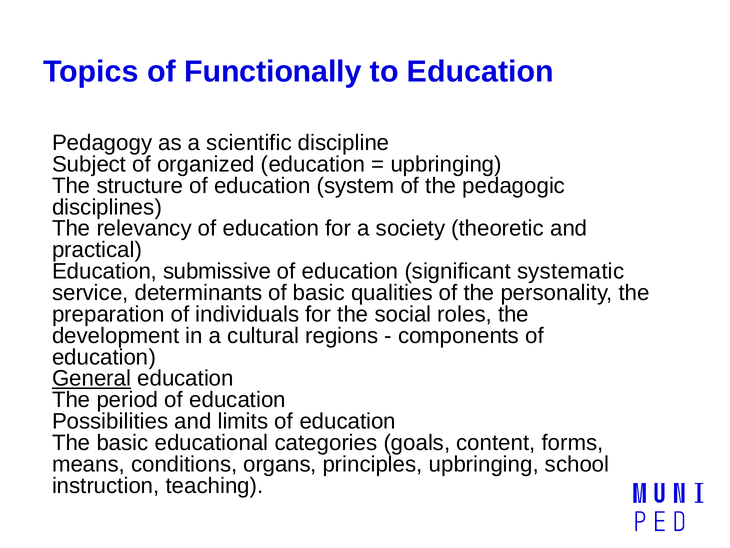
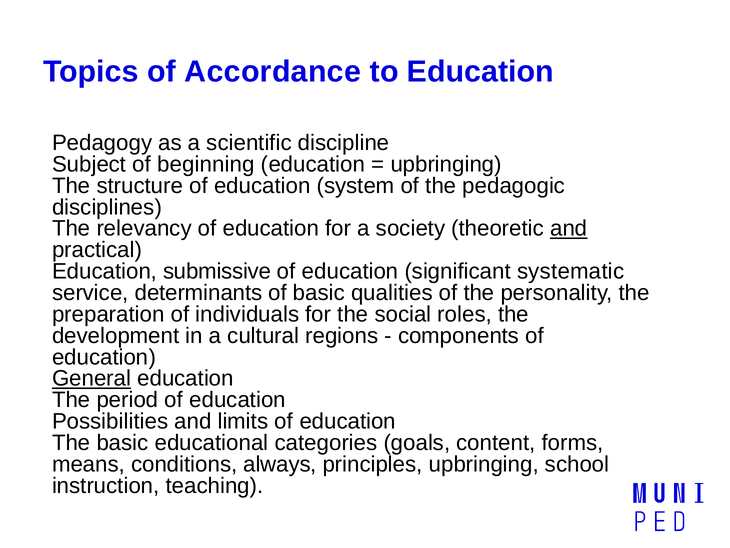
Functionally: Functionally -> Accordance
organized: organized -> beginning
and at (569, 228) underline: none -> present
organs: organs -> always
